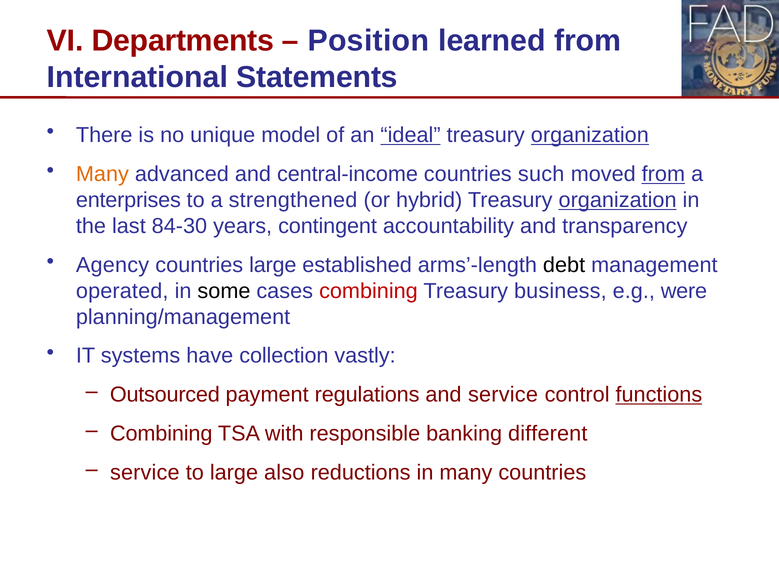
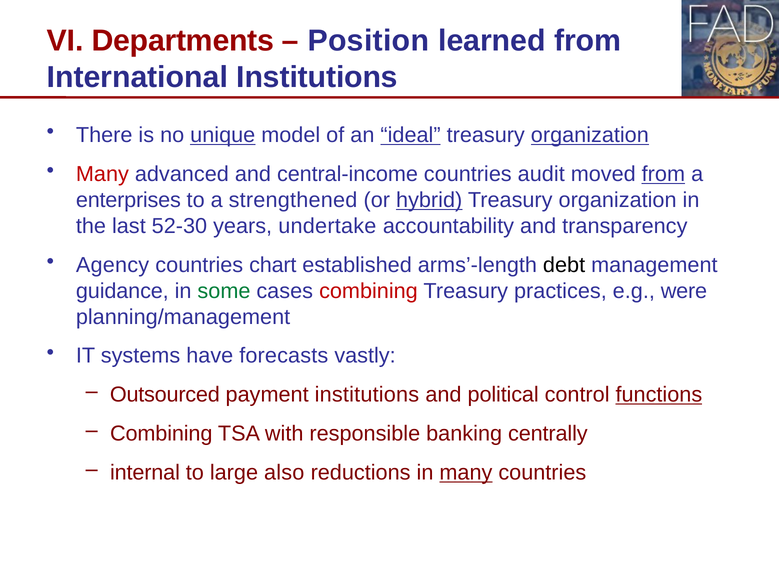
International Statements: Statements -> Institutions
unique underline: none -> present
Many at (102, 174) colour: orange -> red
such: such -> audit
hybrid underline: none -> present
organization at (618, 200) underline: present -> none
84-30: 84-30 -> 52-30
contingent: contingent -> undertake
countries large: large -> chart
operated: operated -> guidance
some colour: black -> green
business: business -> practices
collection: collection -> forecasts
payment regulations: regulations -> institutions
and service: service -> political
different: different -> centrally
service at (145, 473): service -> internal
many at (466, 473) underline: none -> present
